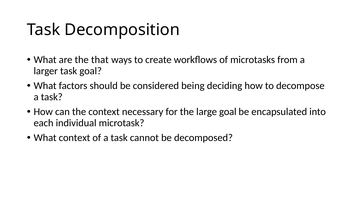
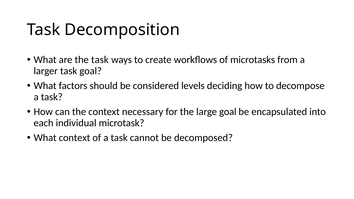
the that: that -> task
being: being -> levels
